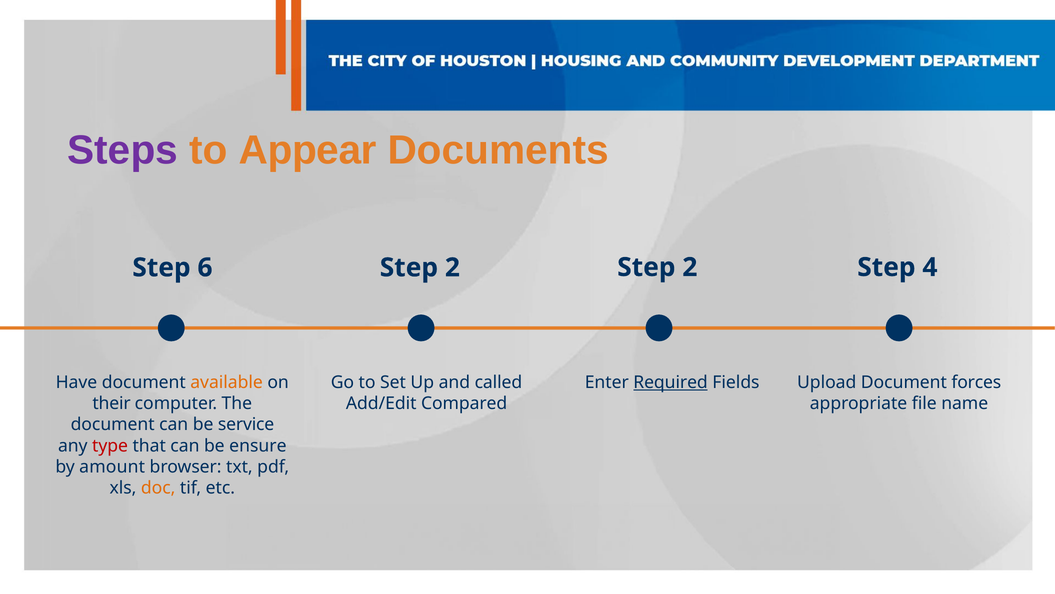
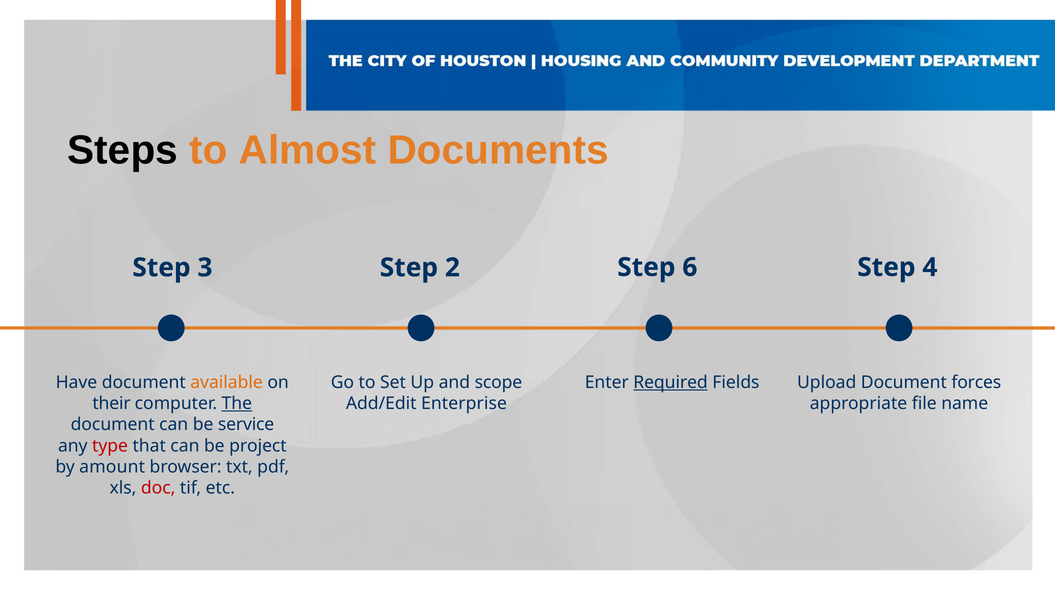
Steps colour: purple -> black
Appear: Appear -> Almost
2 at (690, 267): 2 -> 6
6: 6 -> 3
called: called -> scope
The underline: none -> present
Compared: Compared -> Enterprise
ensure: ensure -> project
doc colour: orange -> red
